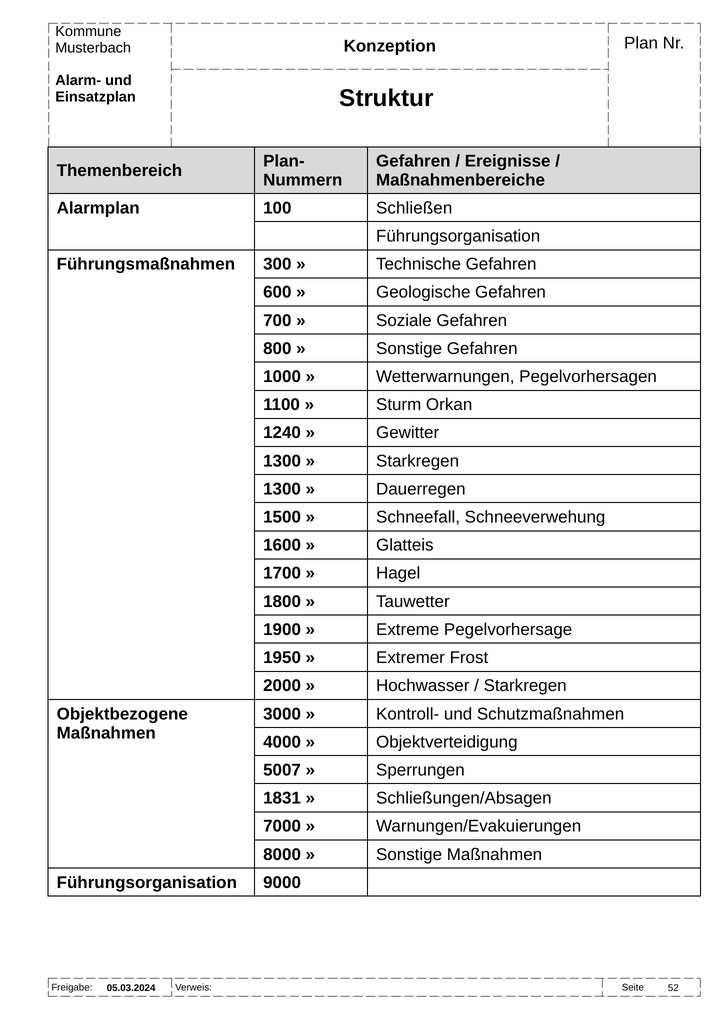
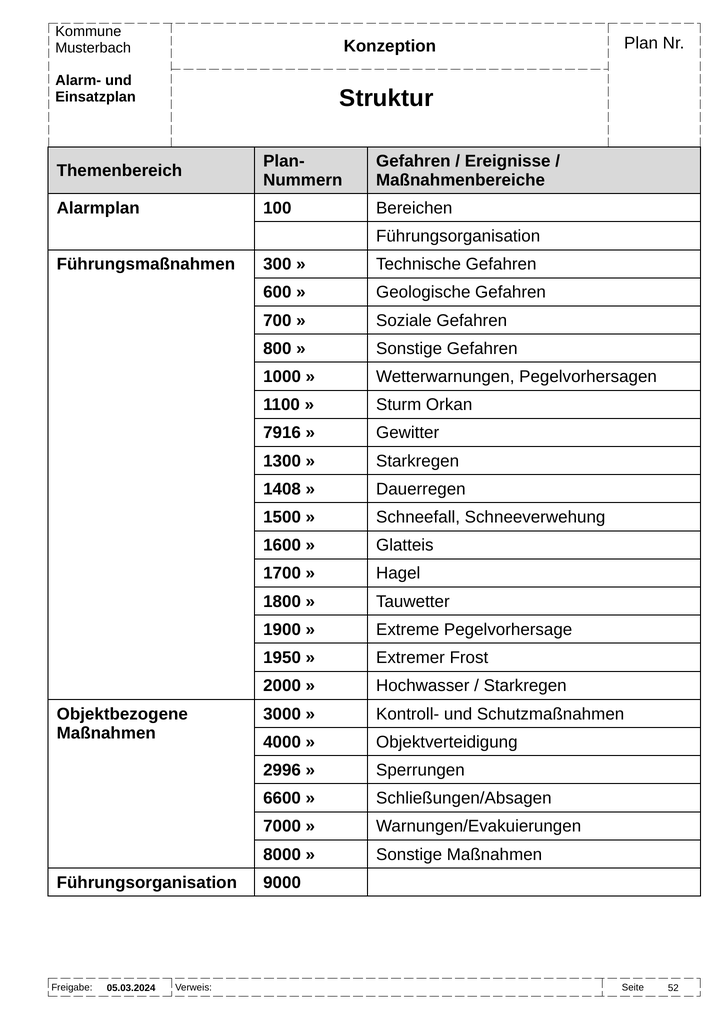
Schließen: Schließen -> Bereichen
1240: 1240 -> 7916
1300 at (282, 489): 1300 -> 1408
5007: 5007 -> 2996
1831: 1831 -> 6600
